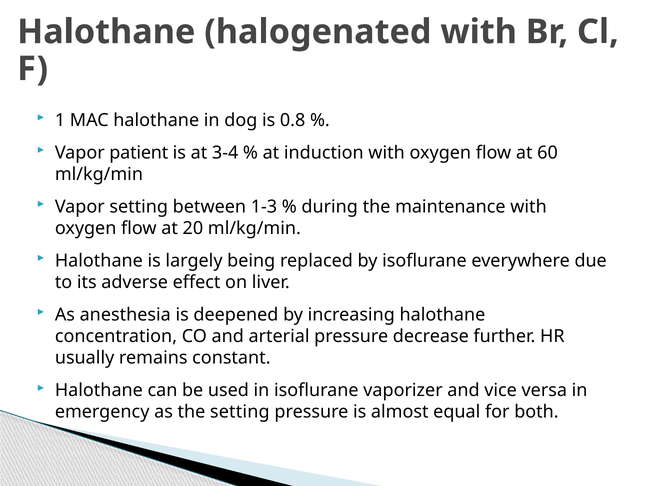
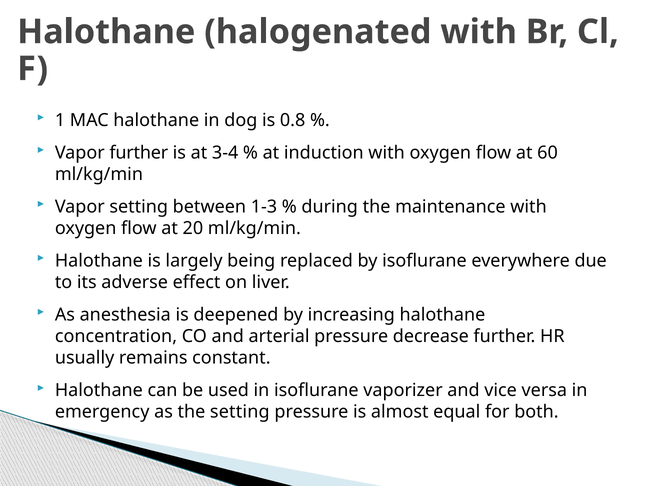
Vapor patient: patient -> further
